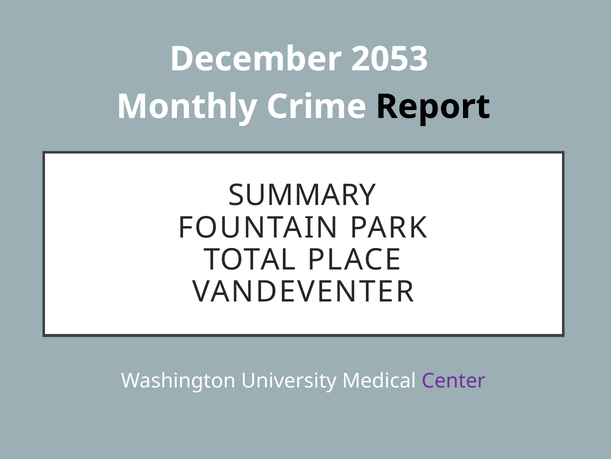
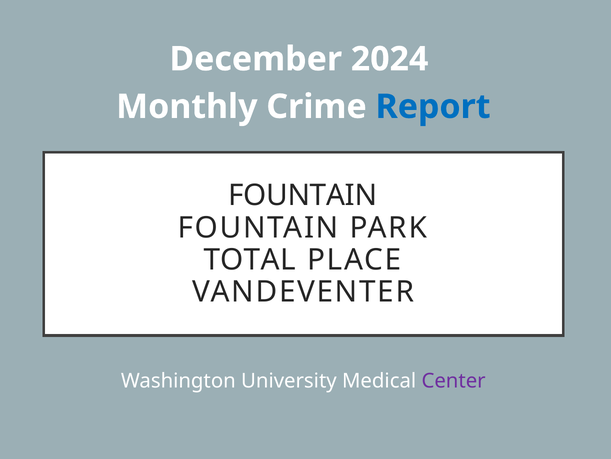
2053: 2053 -> 2024
Report colour: black -> blue
SUMMARY at (302, 195): SUMMARY -> FOUNTAIN
